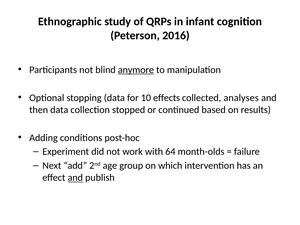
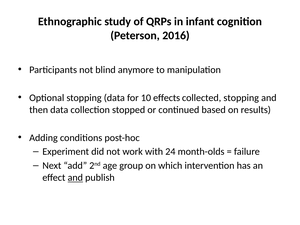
anymore underline: present -> none
collected analyses: analyses -> stopping
64: 64 -> 24
